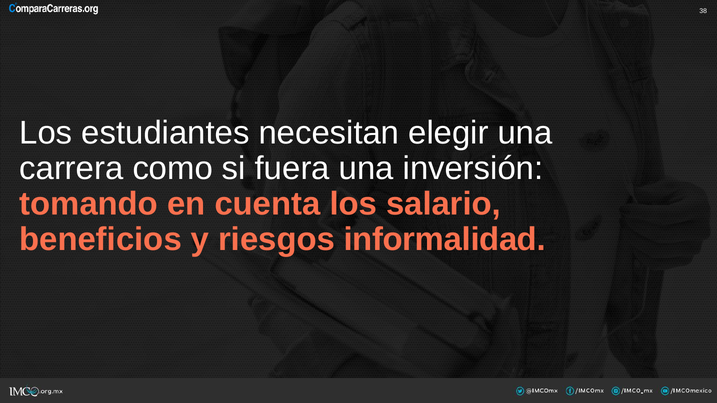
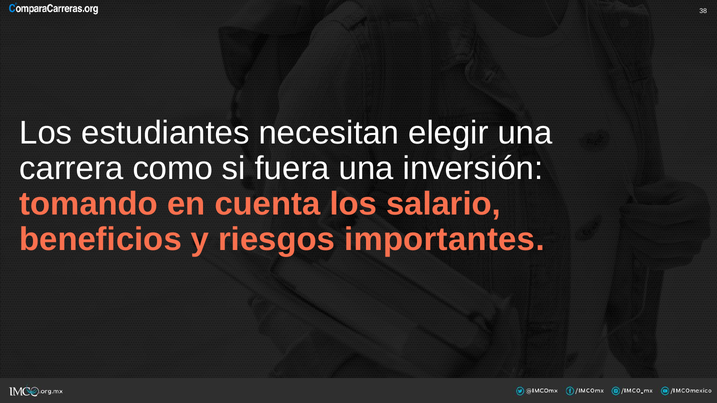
informalidad: informalidad -> importantes
